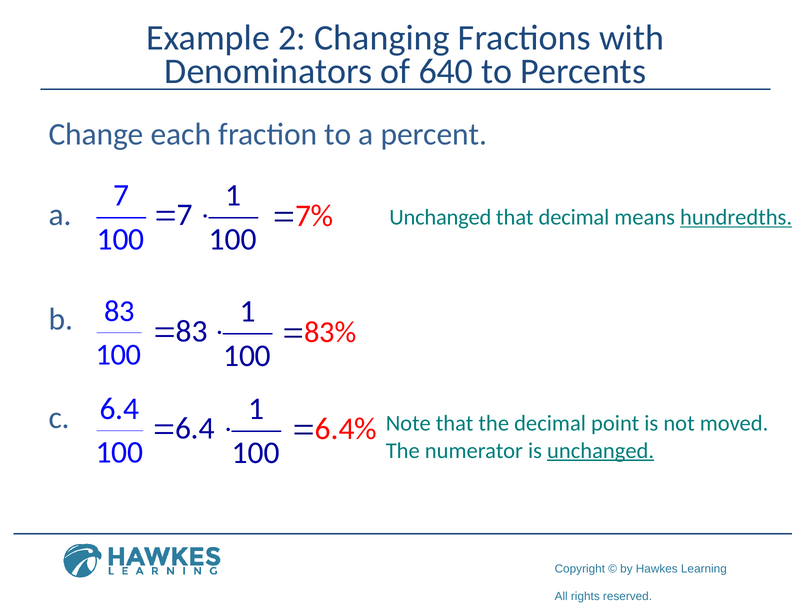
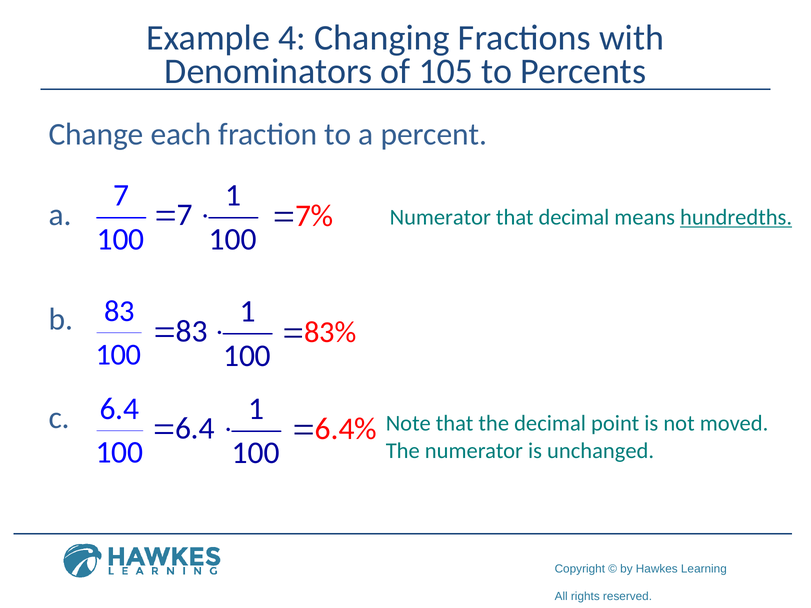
2: 2 -> 4
640: 640 -> 105
Unchanged at (440, 217): Unchanged -> Numerator
unchanged at (601, 451) underline: present -> none
